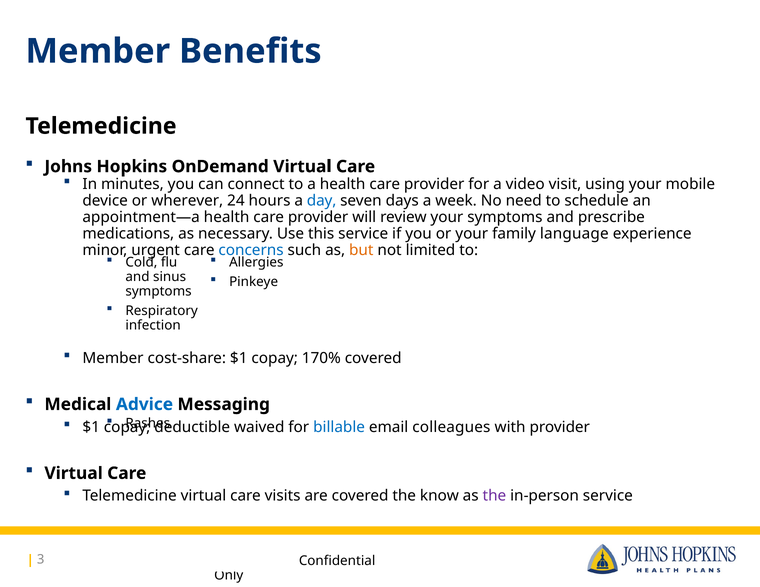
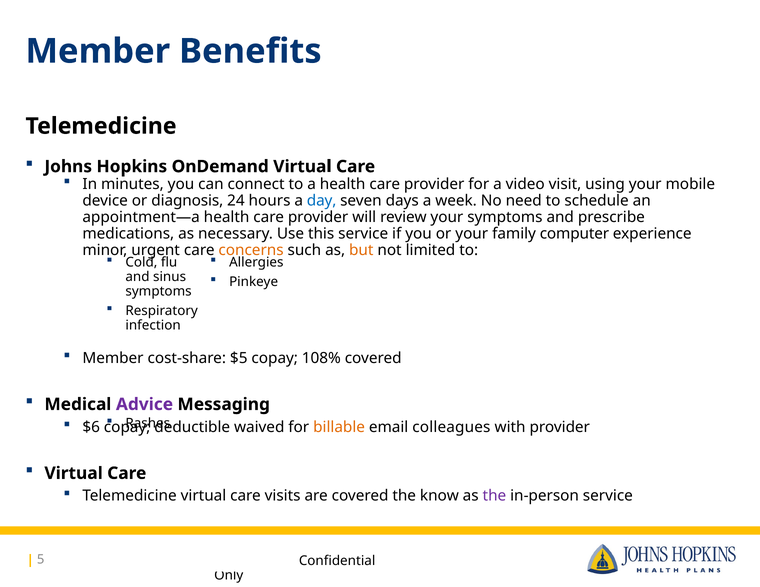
wherever: wherever -> diagnosis
language: language -> computer
concerns colour: blue -> orange
cost-share $1: $1 -> $5
170%: 170% -> 108%
Advice colour: blue -> purple
$1 at (91, 427): $1 -> $6
billable colour: blue -> orange
3: 3 -> 5
